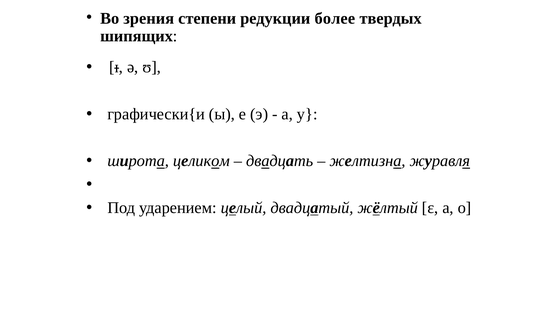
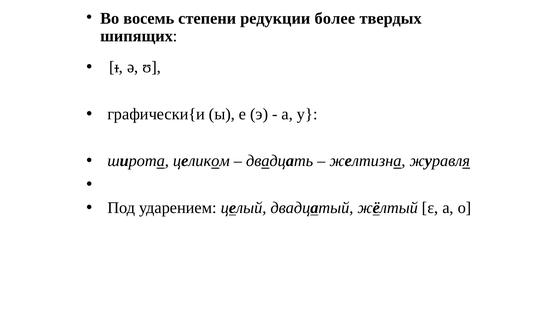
зрения: зрения -> восемь
